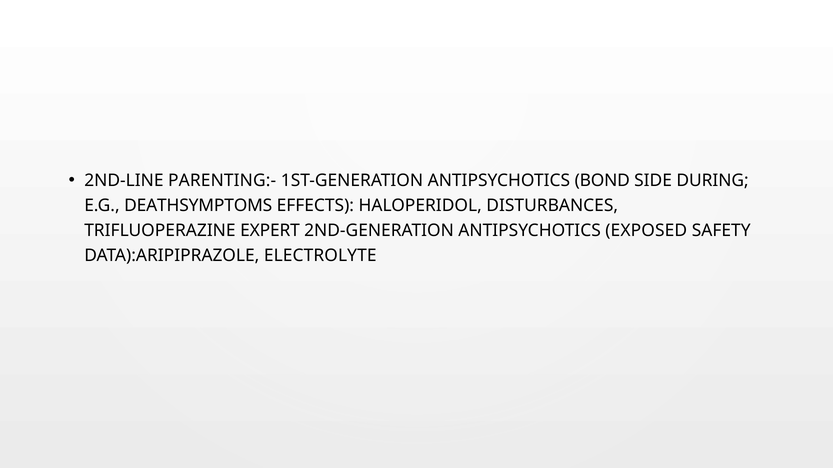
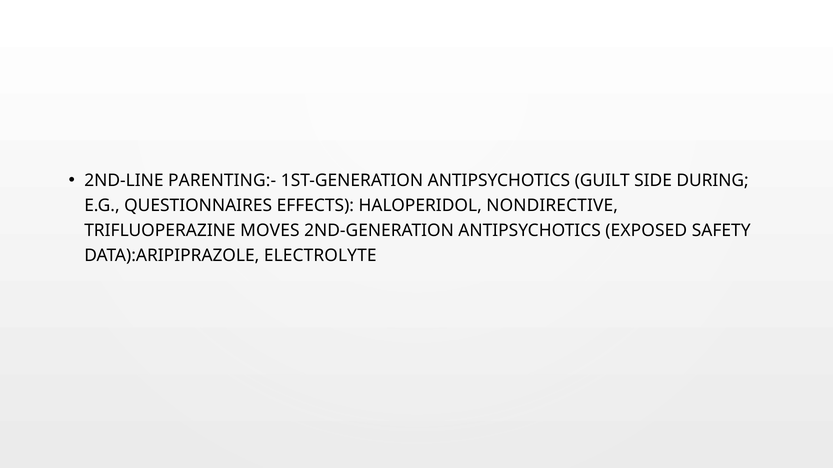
BOND: BOND -> GUILT
DEATHSYMPTOMS: DEATHSYMPTOMS -> QUESTIONNAIRES
DISTURBANCES: DISTURBANCES -> NONDIRECTIVE
EXPERT: EXPERT -> MOVES
